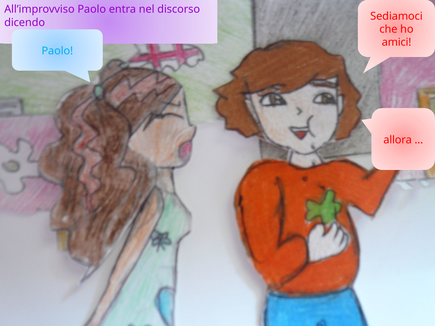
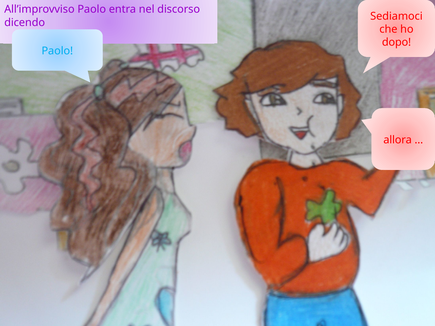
amici: amici -> dopo
